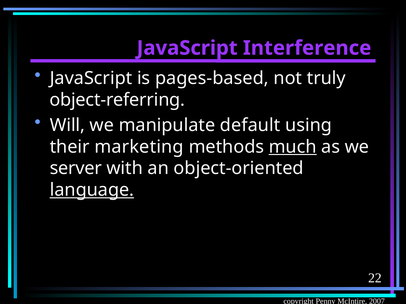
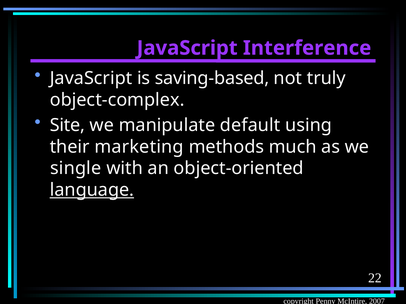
pages-based: pages-based -> saving-based
object-referring: object-referring -> object-complex
Will: Will -> Site
much underline: present -> none
server: server -> single
